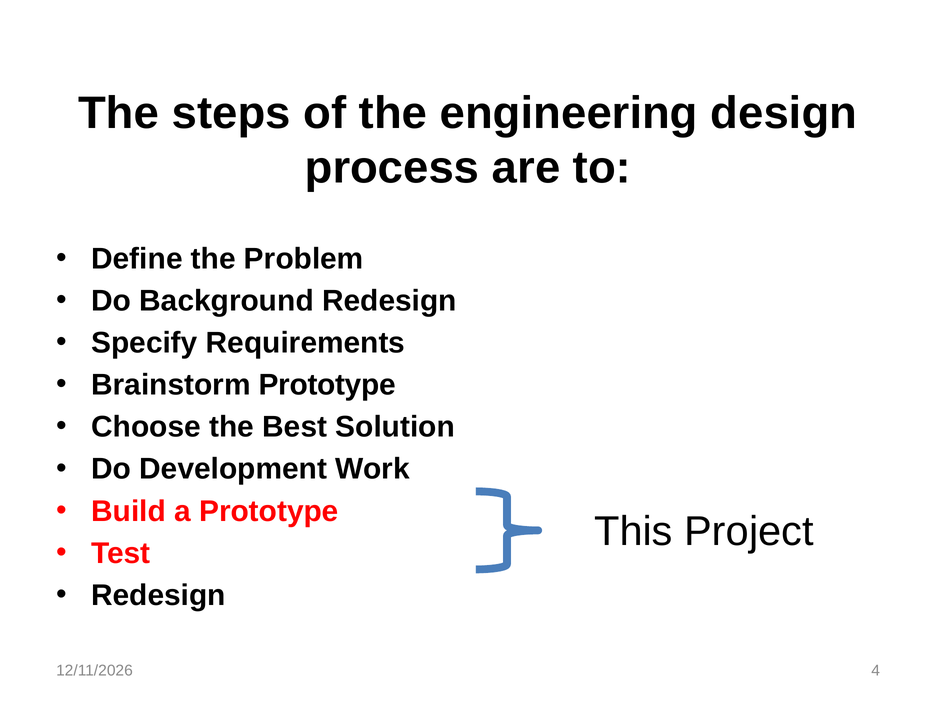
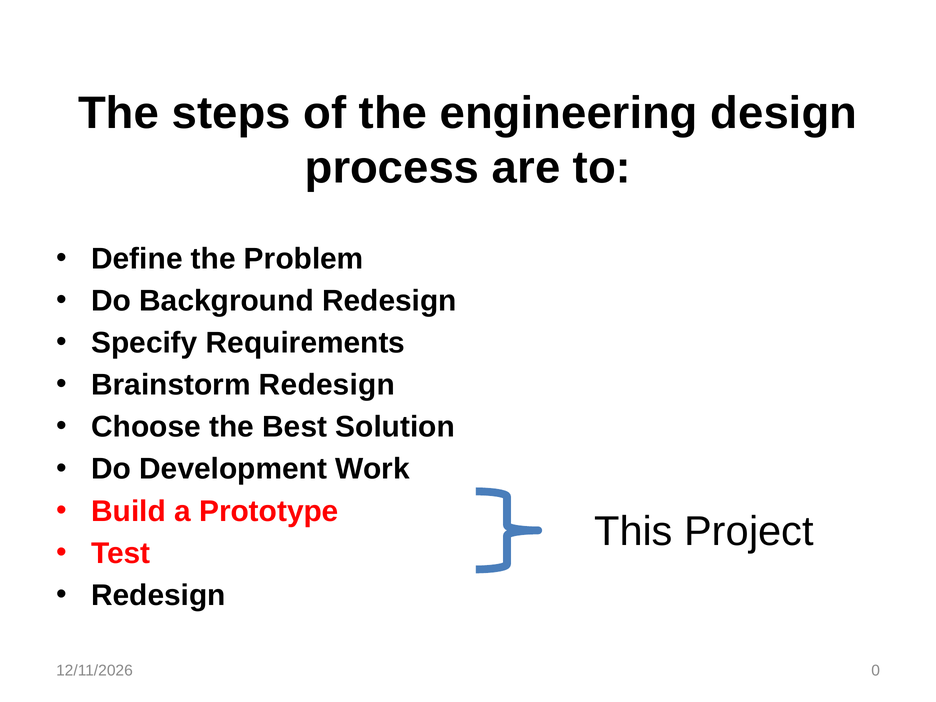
Brainstorm Prototype: Prototype -> Redesign
4: 4 -> 0
